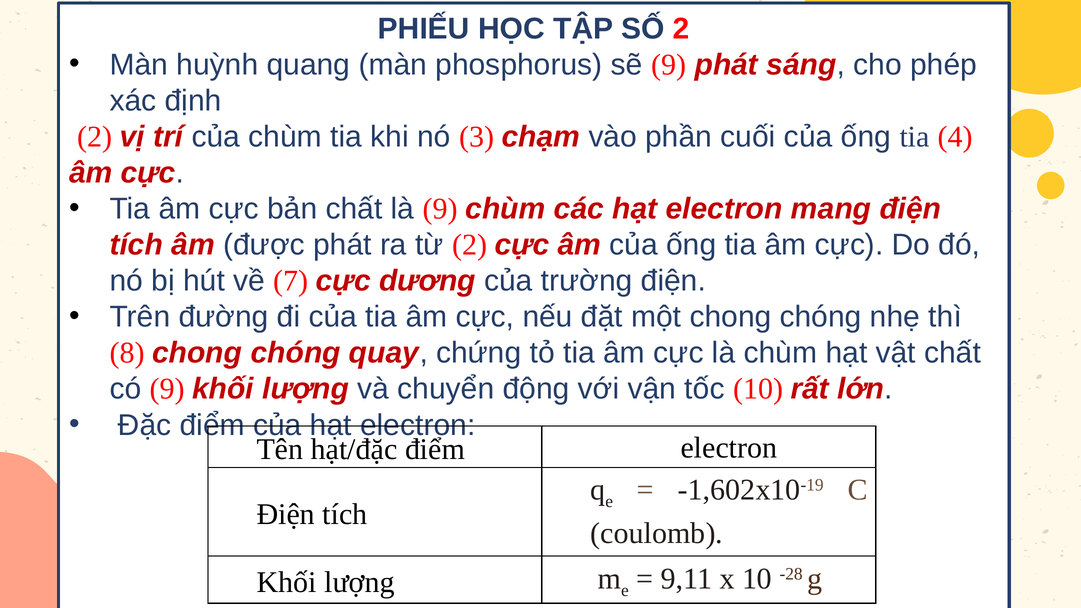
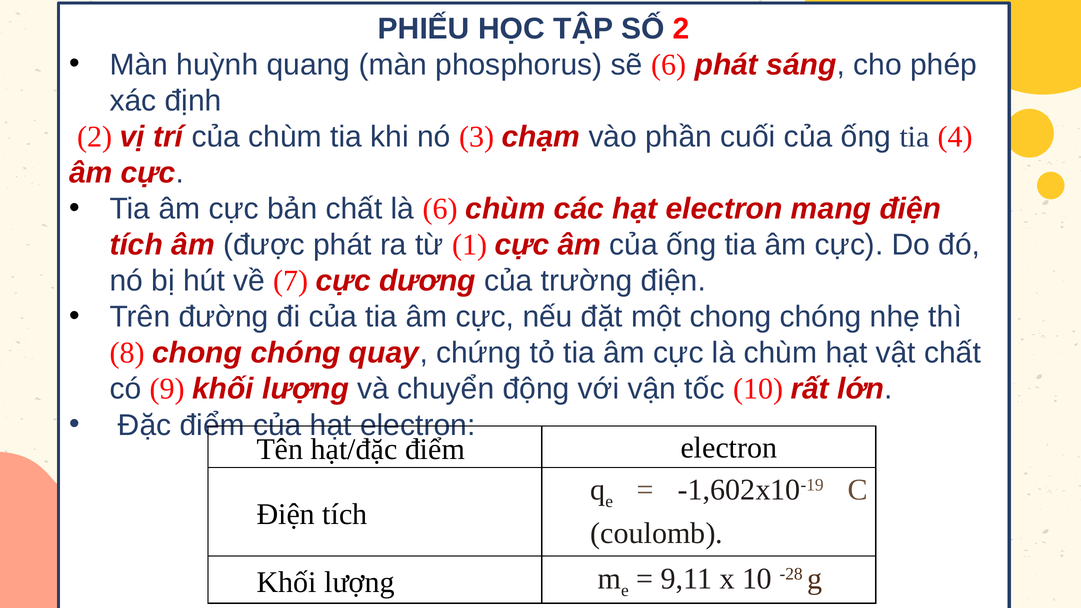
sẽ 9: 9 -> 6
là 9: 9 -> 6
từ 2: 2 -> 1
